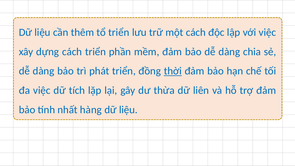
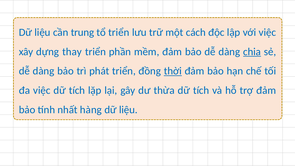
thêm: thêm -> trung
dựng cách: cách -> thay
chia underline: none -> present
thừa dữ liên: liên -> tích
